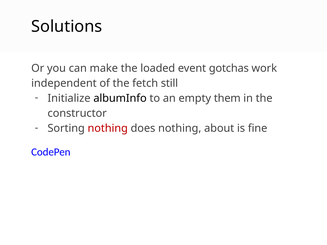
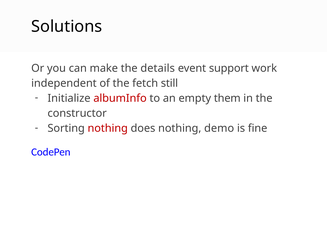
loaded: loaded -> details
gotchas: gotchas -> support
albumInfo colour: black -> red
about: about -> demo
